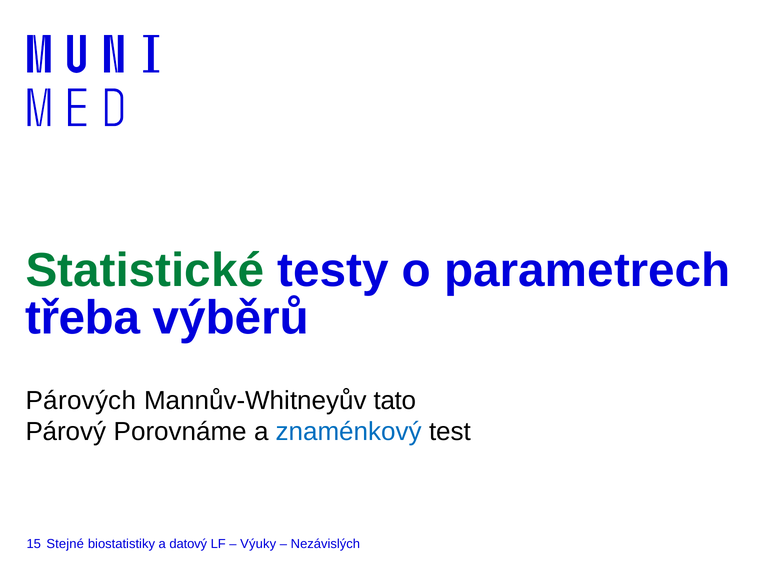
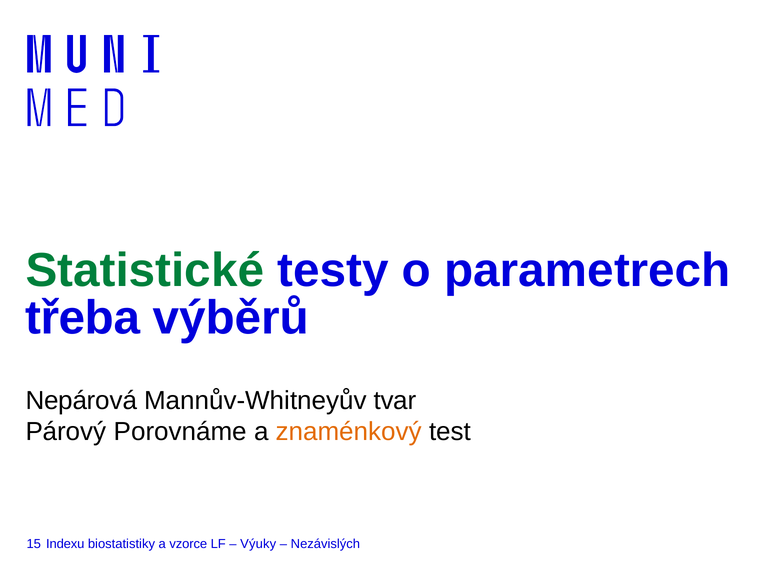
Párových: Párových -> Nepárová
tato: tato -> tvar
znaménkový colour: blue -> orange
Stejné: Stejné -> Indexu
datový: datový -> vzorce
